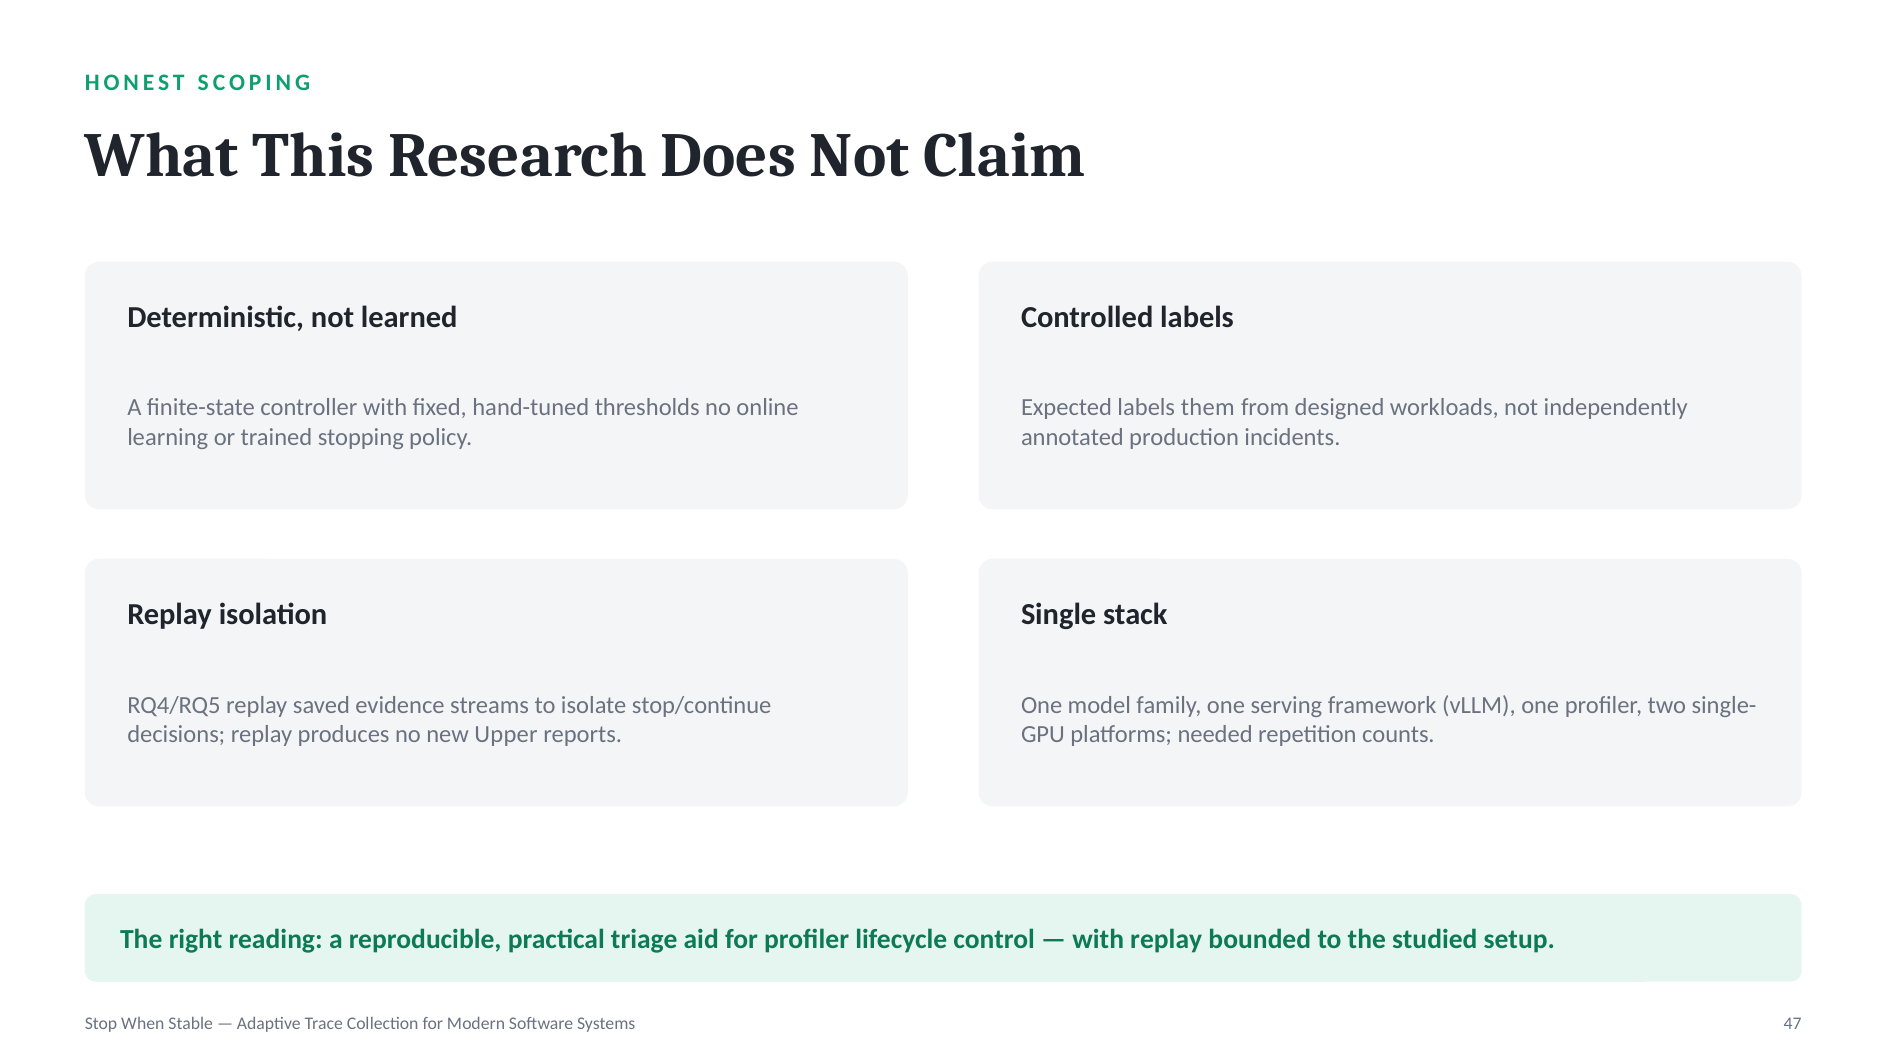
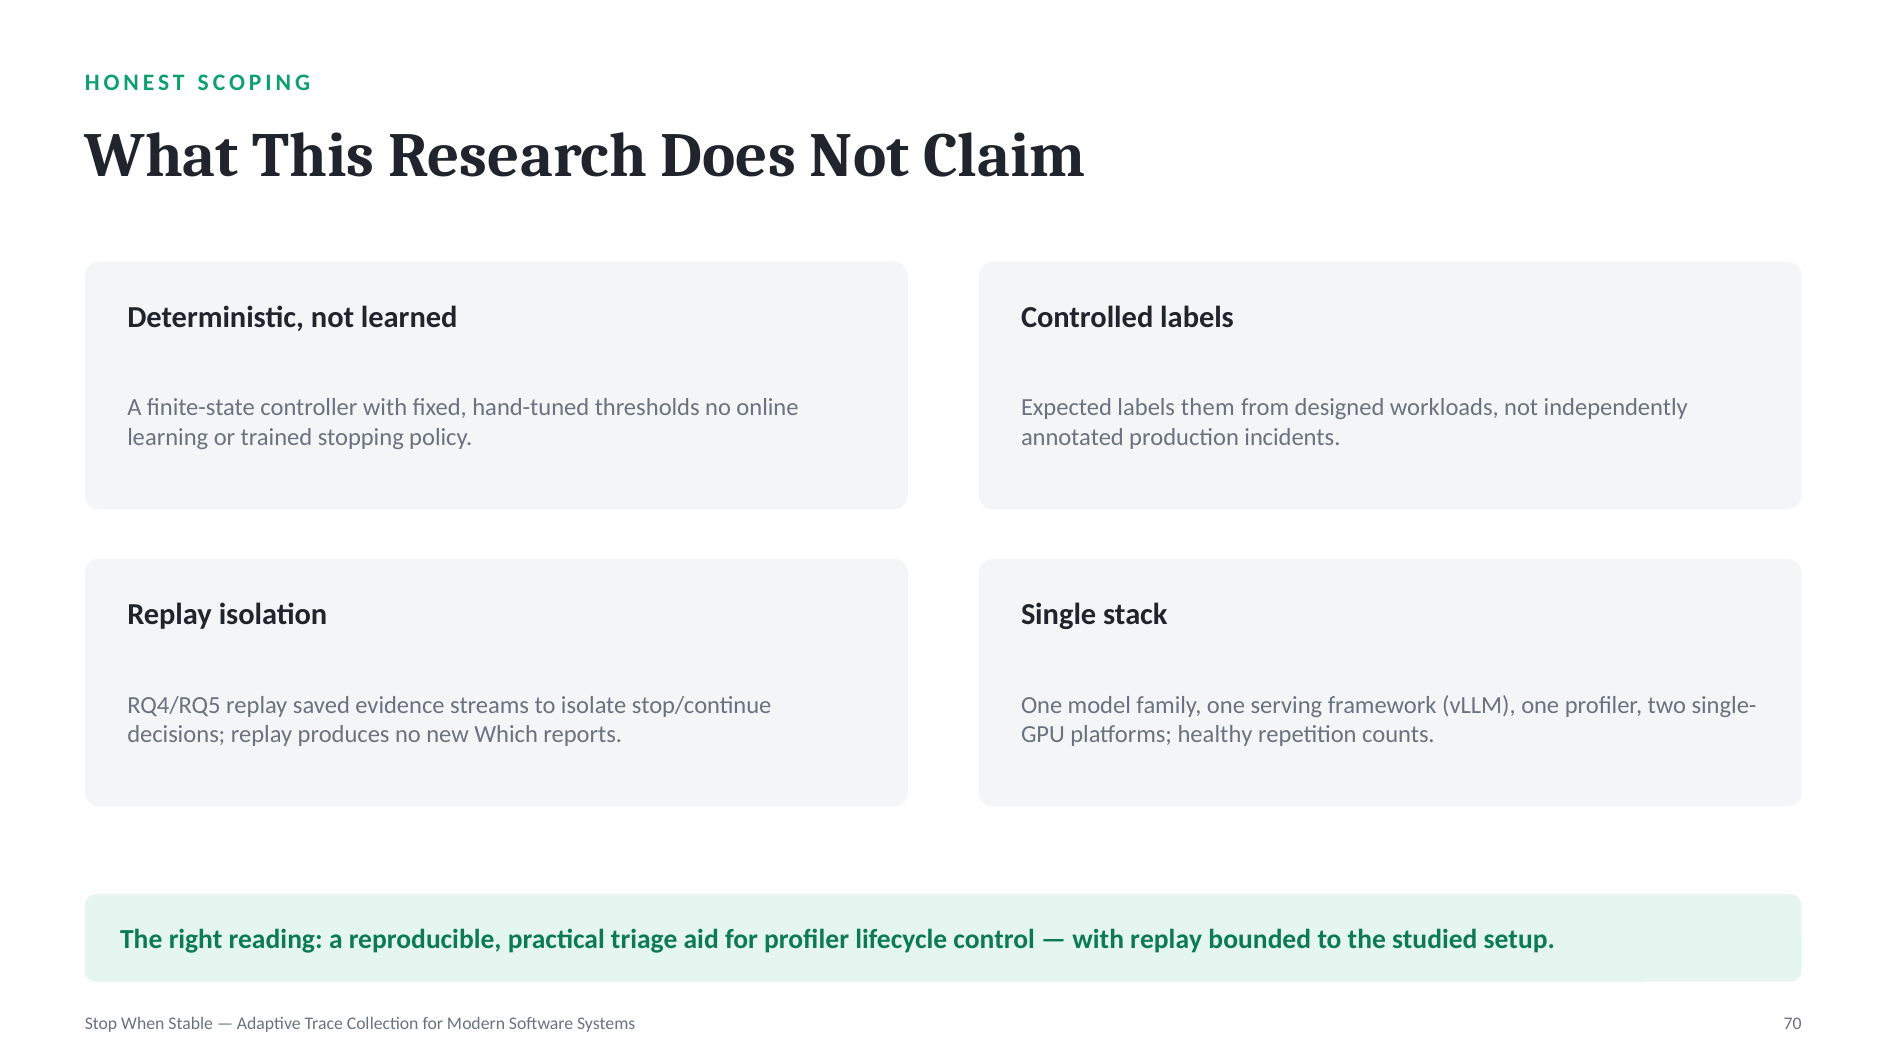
Upper: Upper -> Which
needed: needed -> healthy
47: 47 -> 70
